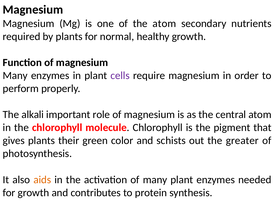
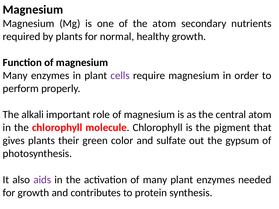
schists: schists -> sulfate
greater: greater -> gypsum
aids colour: orange -> purple
